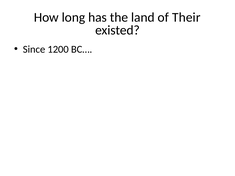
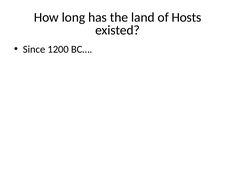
Their: Their -> Hosts
